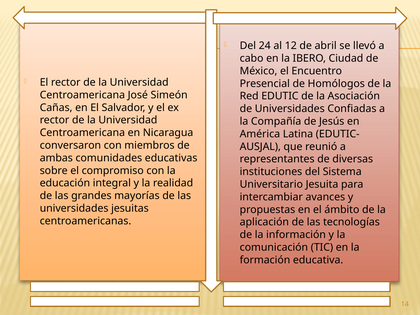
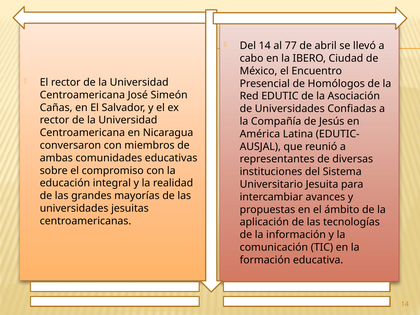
Del 24: 24 -> 14
12: 12 -> 77
